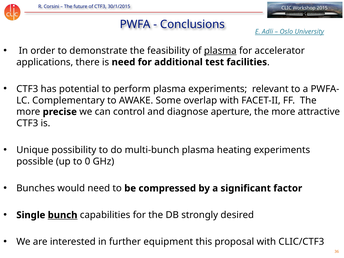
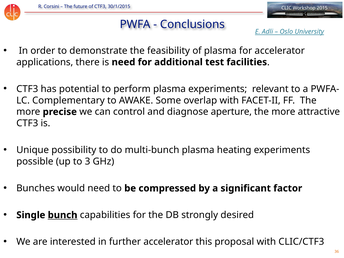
plasma at (220, 51) underline: present -> none
0: 0 -> 3
further equipment: equipment -> accelerator
